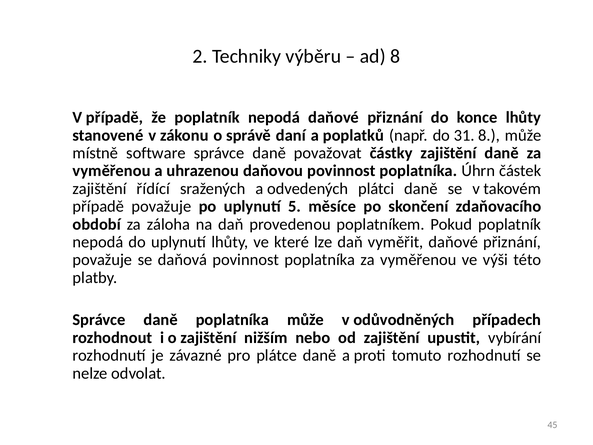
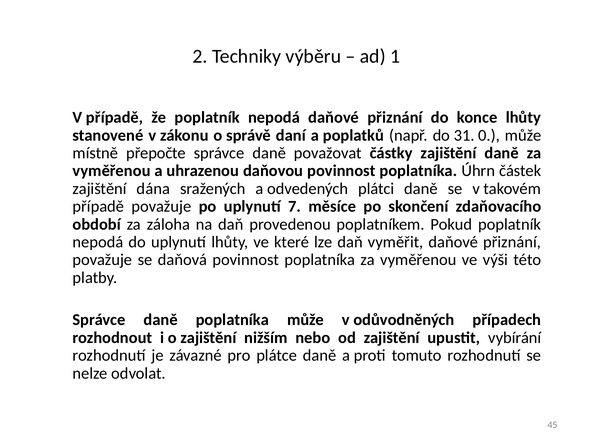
ad 8: 8 -> 1
31 8: 8 -> 0
software: software -> přepočte
řídící: řídící -> dána
5: 5 -> 7
